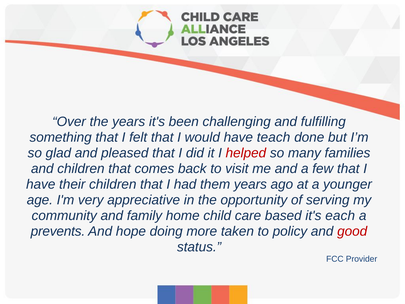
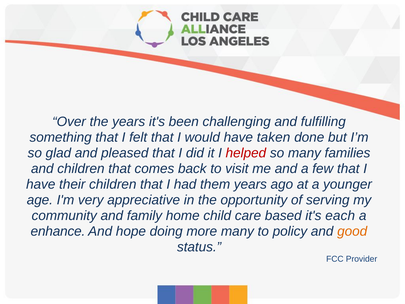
teach: teach -> taken
prevents: prevents -> enhance
more taken: taken -> many
good colour: red -> orange
